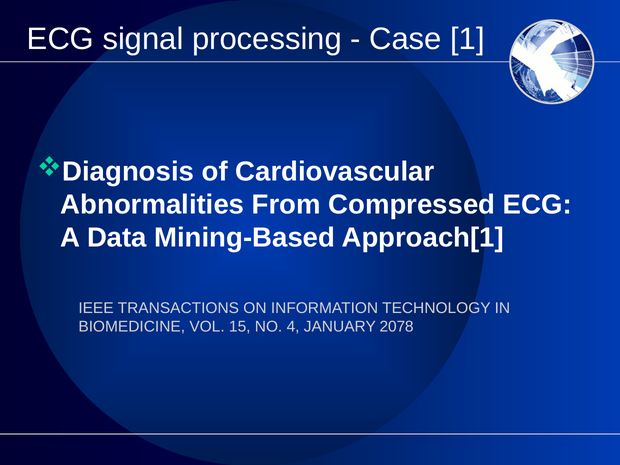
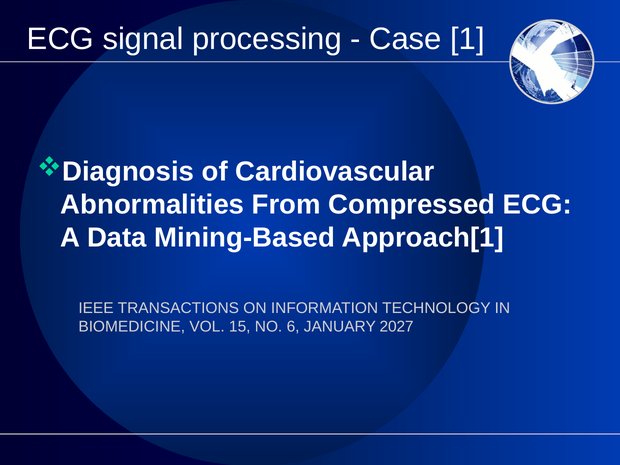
4: 4 -> 6
2078: 2078 -> 2027
